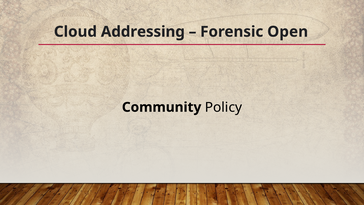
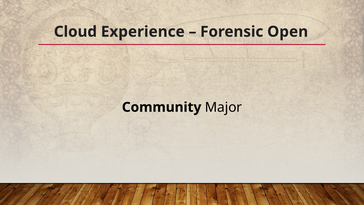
Addressing: Addressing -> Experience
Policy: Policy -> Major
